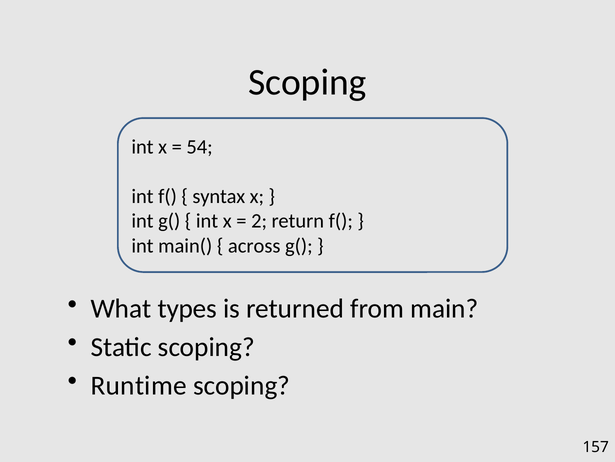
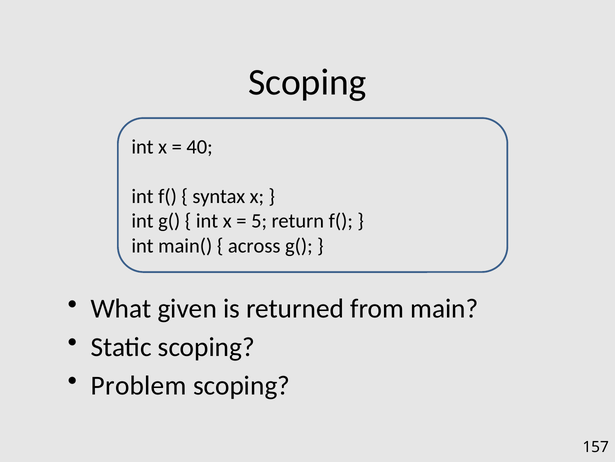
54: 54 -> 40
2: 2 -> 5
types: types -> given
Runtime: Runtime -> Problem
